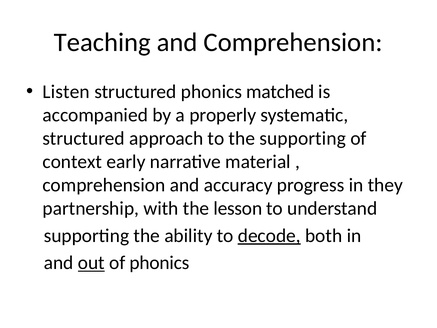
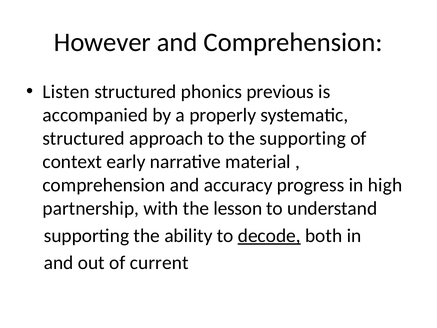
Teaching: Teaching -> However
matched: matched -> previous
they: they -> high
out underline: present -> none
of phonics: phonics -> current
